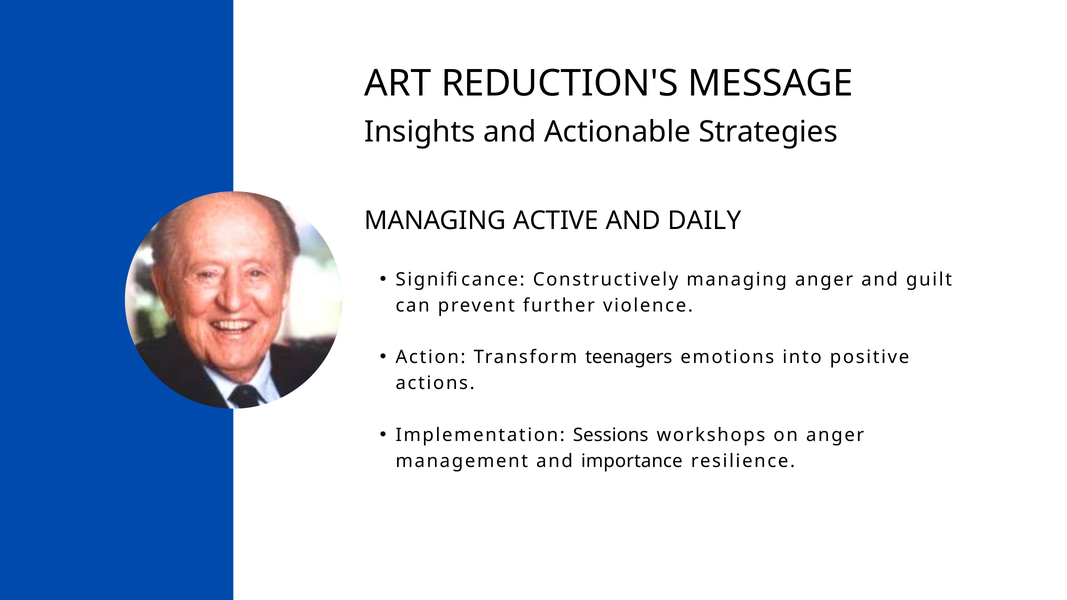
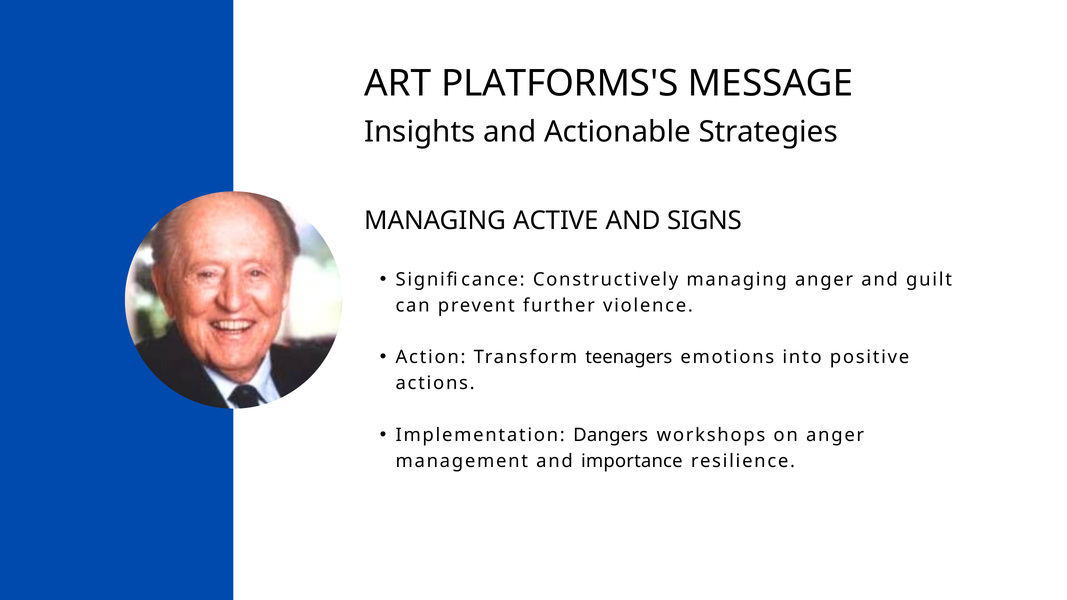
REDUCTION'S: REDUCTION'S -> PLATFORMS'S
DAILY: DAILY -> SIGNS
Sessions: Sessions -> Dangers
